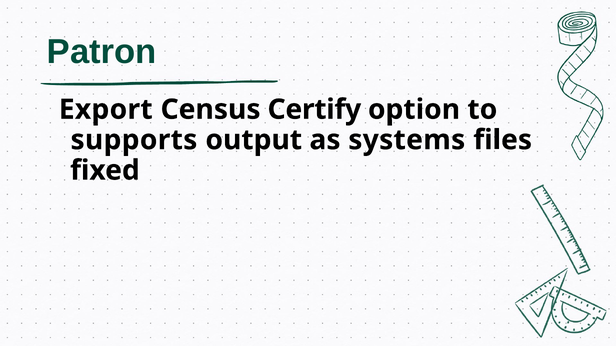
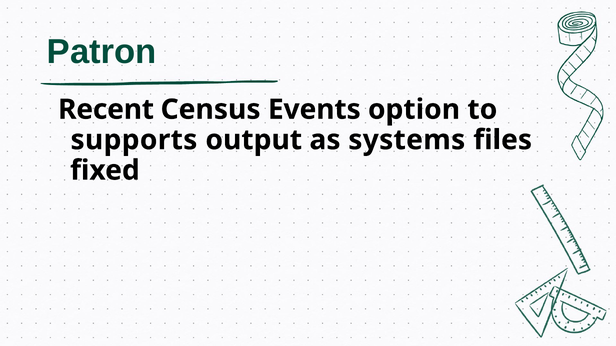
Export: Export -> Recent
Certify: Certify -> Events
